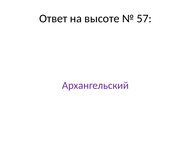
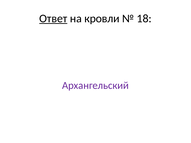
Ответ underline: none -> present
высоте: высоте -> кровли
57: 57 -> 18
